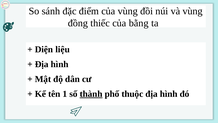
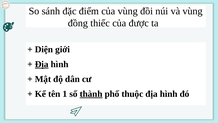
bằng: bằng -> được
liệu: liệu -> giới
Địa at (42, 64) underline: none -> present
